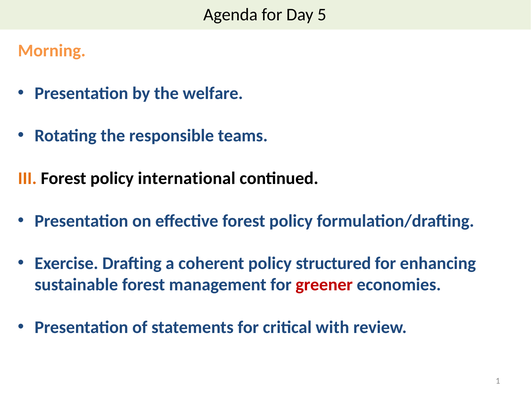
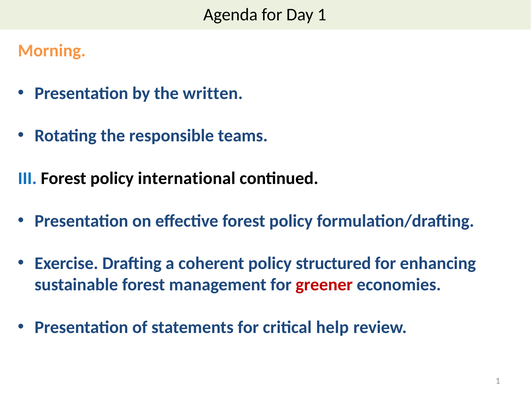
Day 5: 5 -> 1
welfare: welfare -> written
III colour: orange -> blue
with: with -> help
